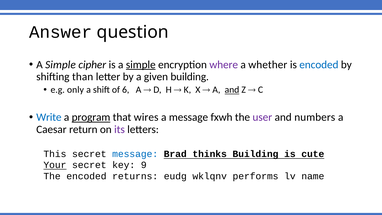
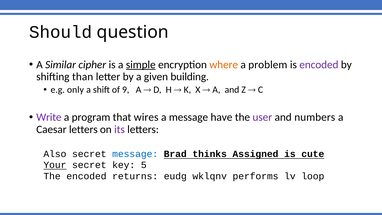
Answer: Answer -> Should
Simple at (61, 65): Simple -> Similar
where colour: purple -> orange
whether: whether -> problem
encoded at (319, 65) colour: blue -> purple
6: 6 -> 9
and at (232, 90) underline: present -> none
Write colour: blue -> purple
program underline: present -> none
fxwh: fxwh -> have
Caesar return: return -> letters
This: This -> Also
thinks Building: Building -> Assigned
9: 9 -> 5
name: name -> loop
